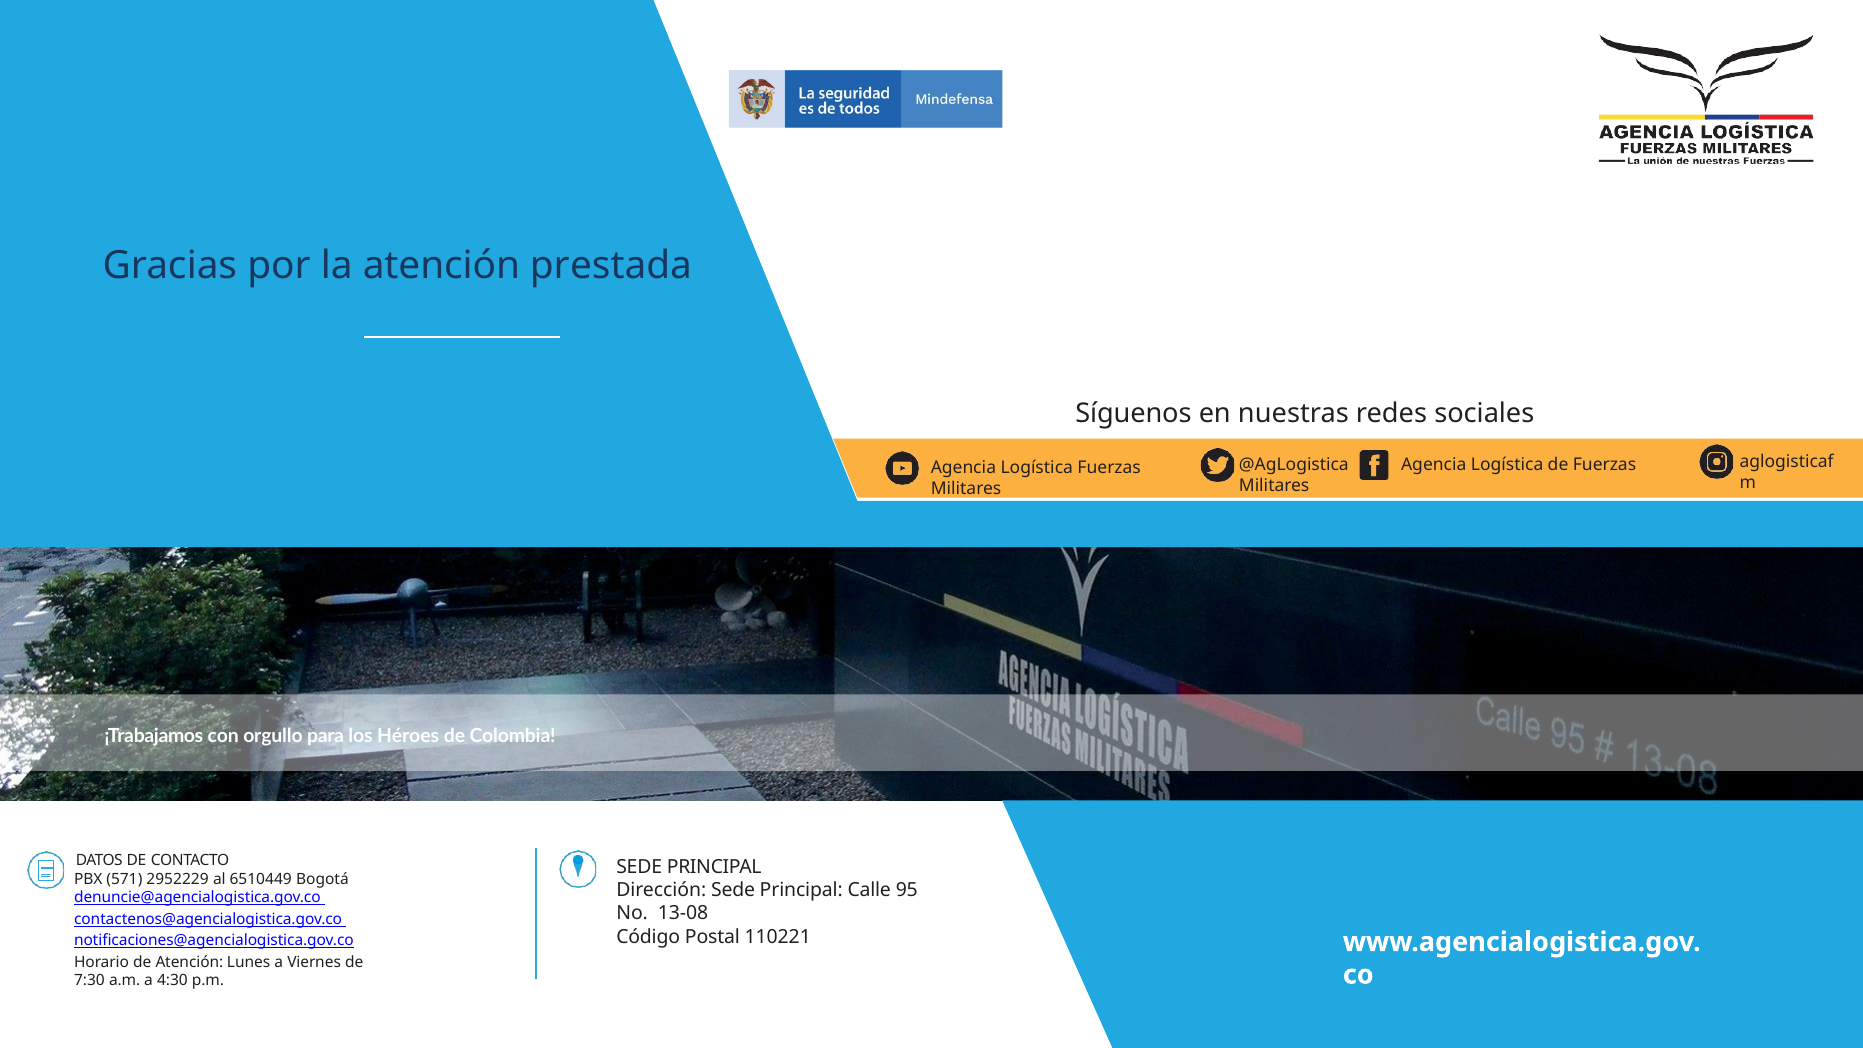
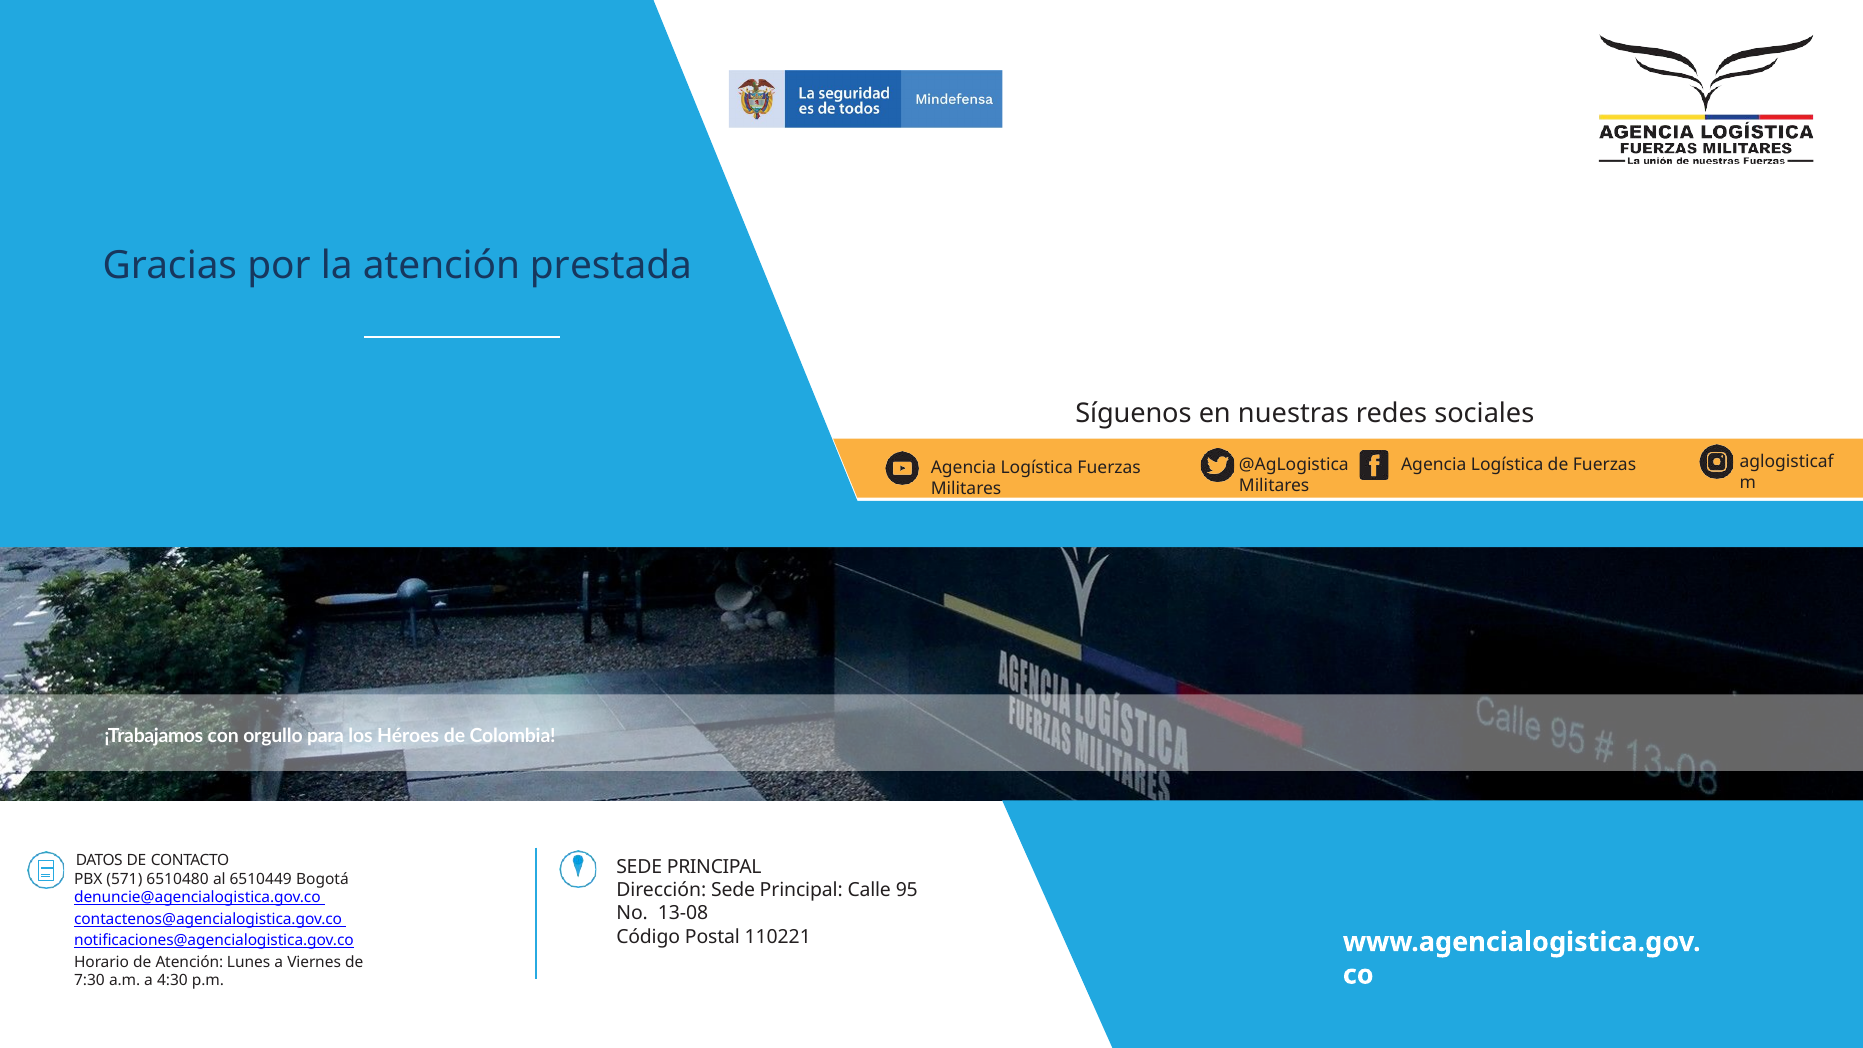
2952229: 2952229 -> 6510480
